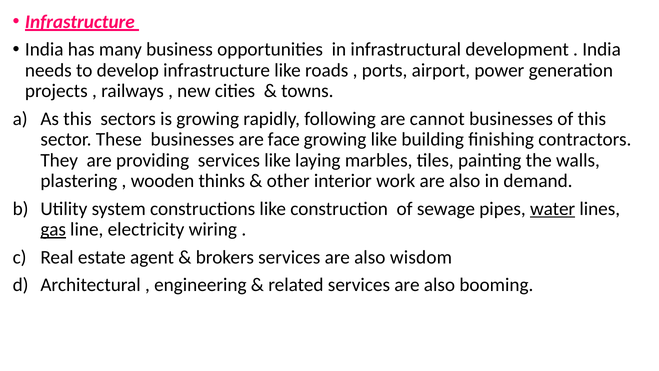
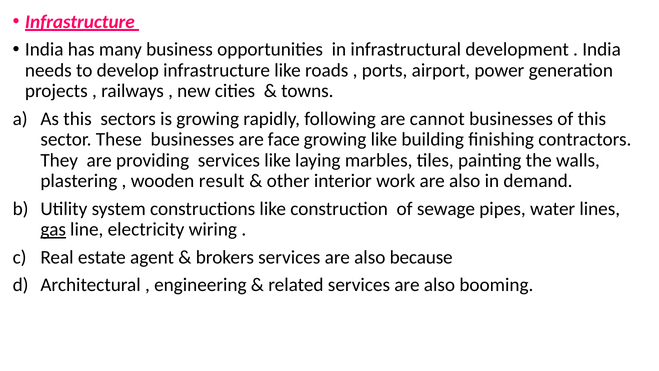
thinks: thinks -> result
water underline: present -> none
wisdom: wisdom -> because
